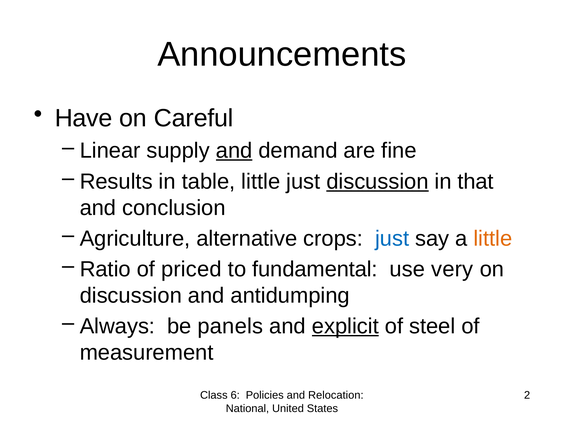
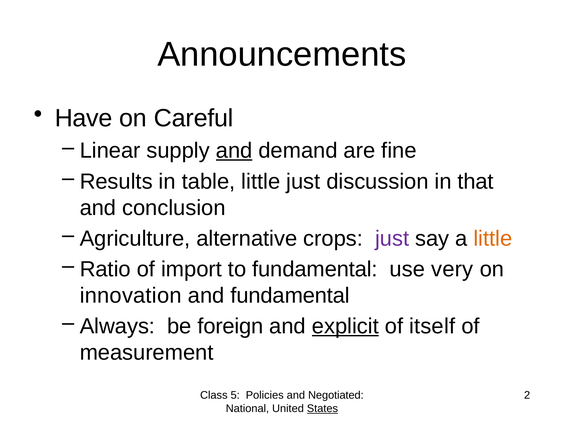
discussion at (377, 181) underline: present -> none
just at (392, 238) colour: blue -> purple
priced: priced -> import
discussion at (131, 296): discussion -> innovation
and antidumping: antidumping -> fundamental
panels: panels -> foreign
steel: steel -> itself
6: 6 -> 5
Relocation: Relocation -> Negotiated
States underline: none -> present
